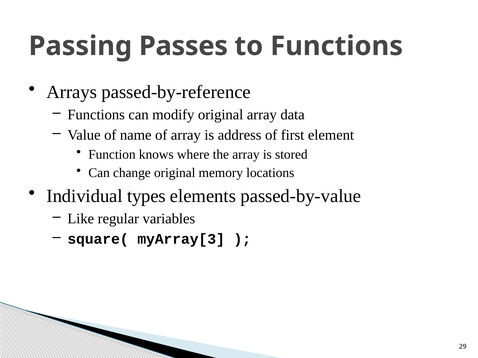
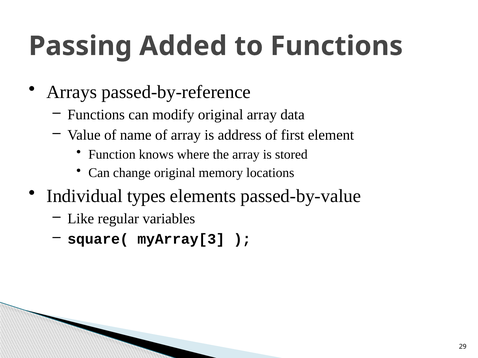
Passes: Passes -> Added
